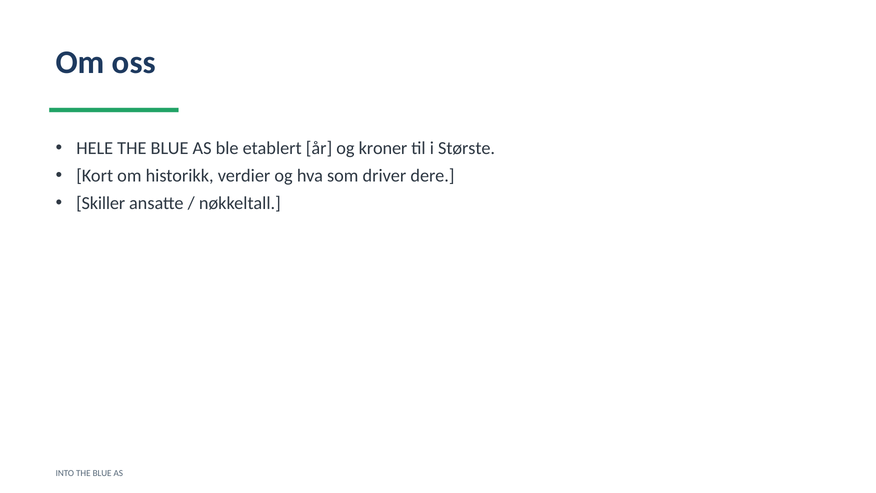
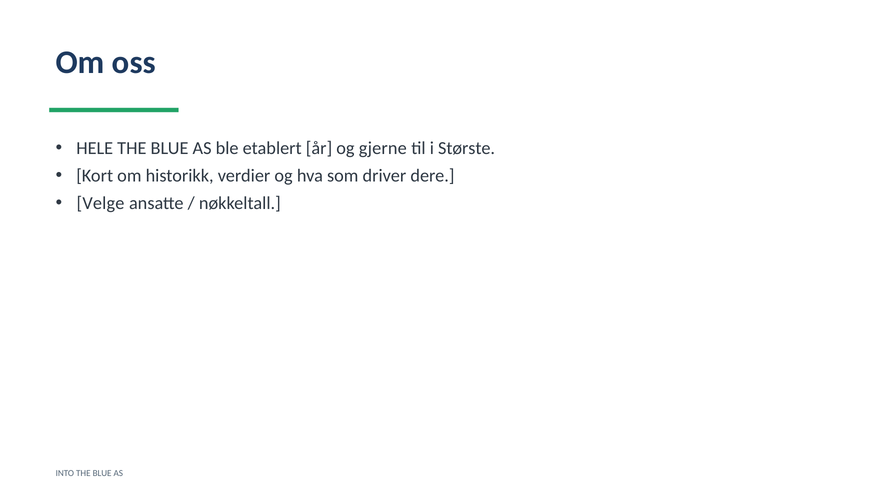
kroner: kroner -> gjerne
Skiller: Skiller -> Velge
